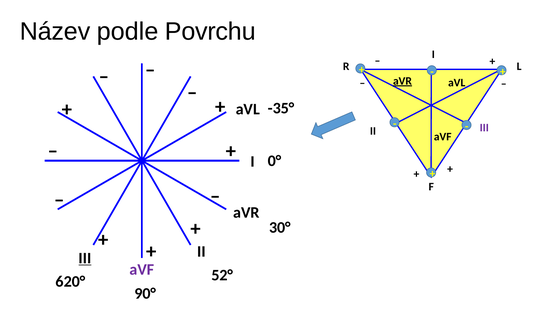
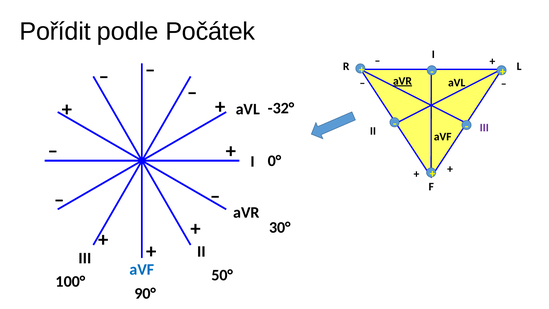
Název: Název -> Pořídit
Povrchu: Povrchu -> Počátek
-35°: -35° -> -32°
III at (85, 258) underline: present -> none
aVF at (142, 269) colour: purple -> blue
52°: 52° -> 50°
620°: 620° -> 100°
